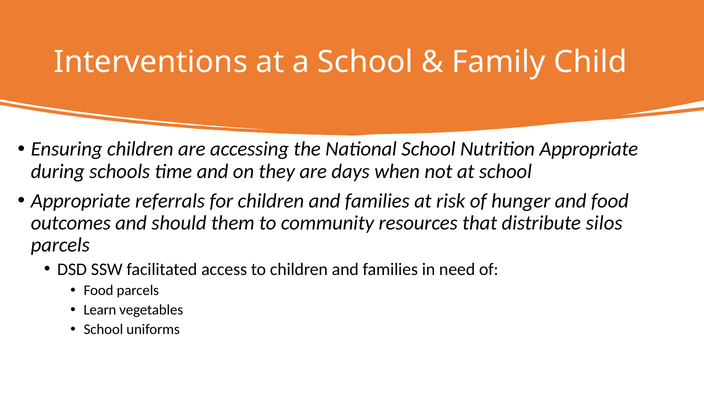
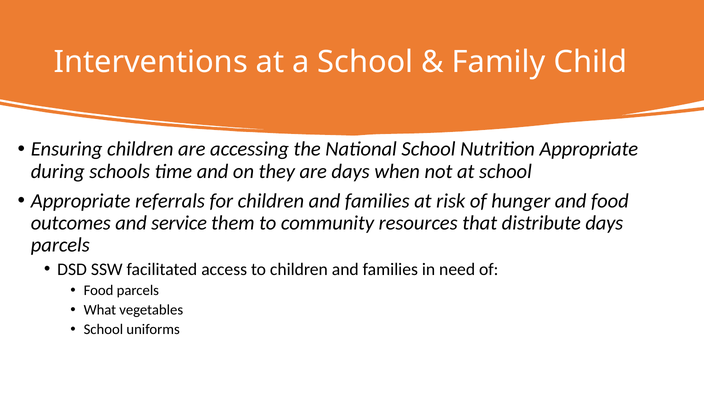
should: should -> service
distribute silos: silos -> days
Learn: Learn -> What
